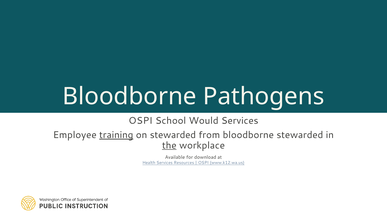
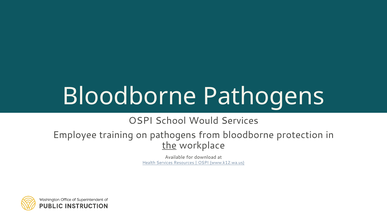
training underline: present -> none
on stewarded: stewarded -> pathogens
bloodborne stewarded: stewarded -> protection
